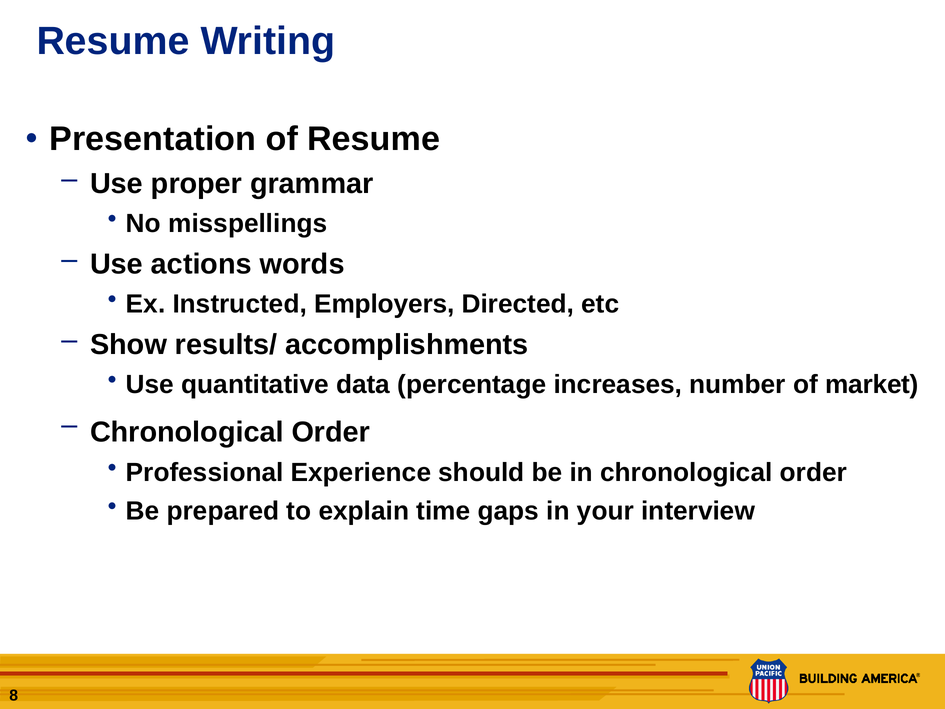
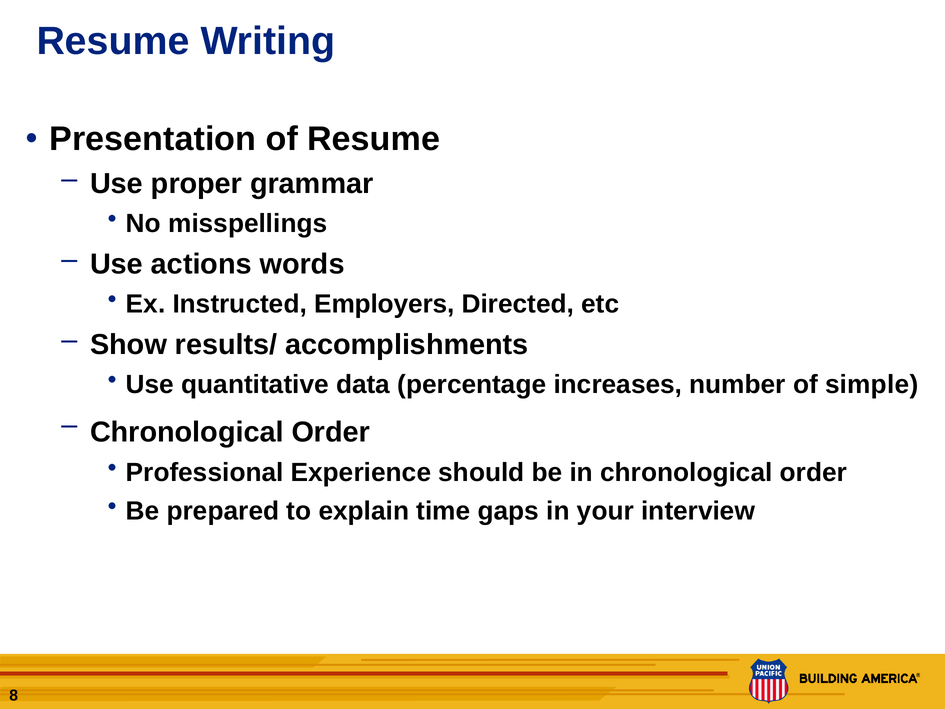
market: market -> simple
